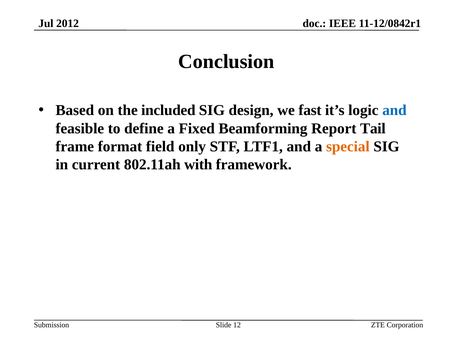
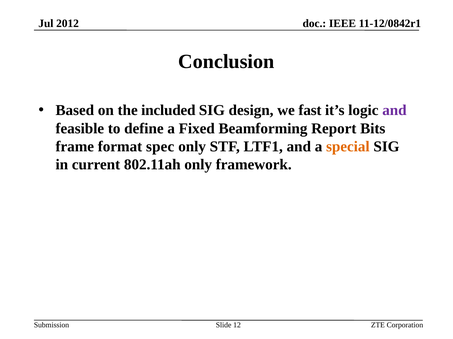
and at (394, 111) colour: blue -> purple
Tail: Tail -> Bits
field: field -> spec
802.11ah with: with -> only
